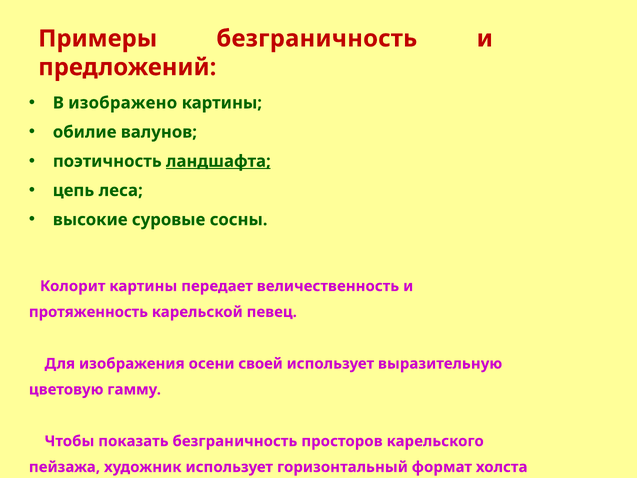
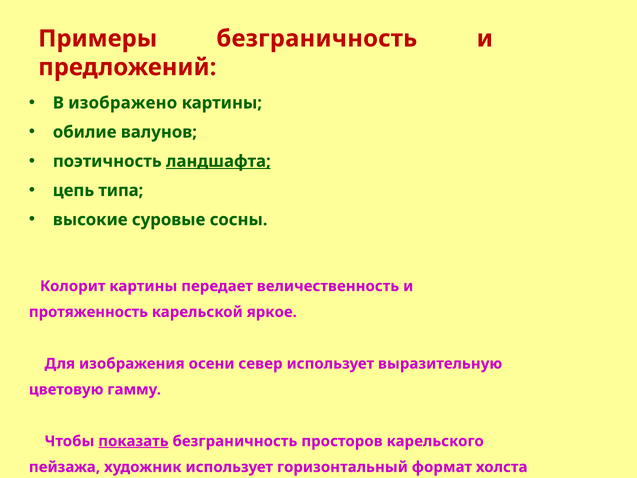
леса: леса -> типа
певец: певец -> яркое
своей: своей -> север
показать underline: none -> present
